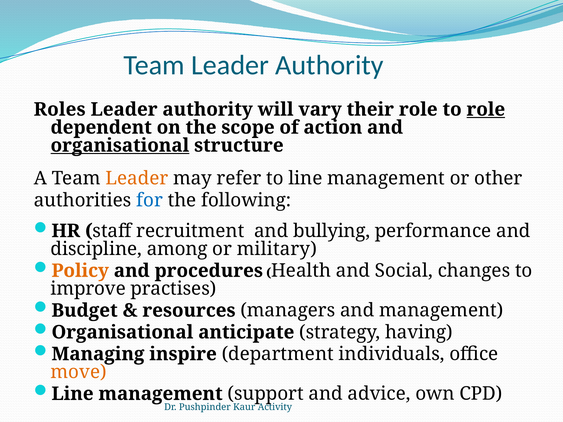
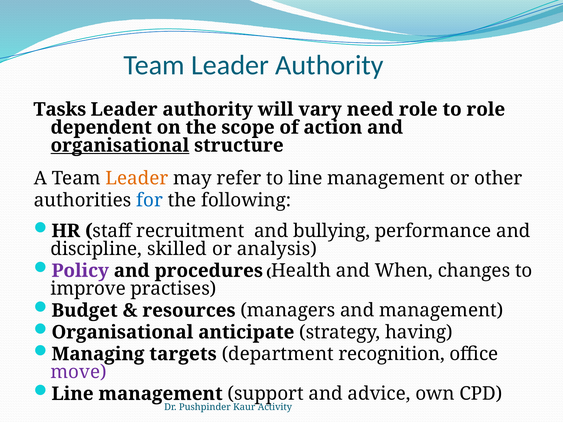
Roles: Roles -> Tasks
their: their -> need
role at (486, 109) underline: present -> none
among: among -> skilled
military: military -> analysis
Policy colour: orange -> purple
Social: Social -> When
inspire: inspire -> targets
individuals: individuals -> recognition
move colour: orange -> purple
